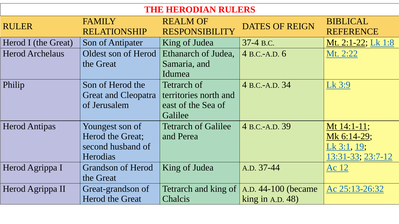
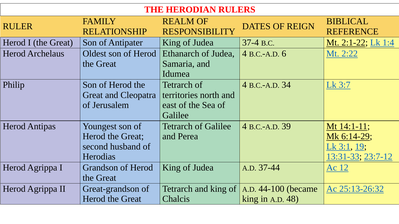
1:8: 1:8 -> 1:4
3:9: 3:9 -> 3:7
